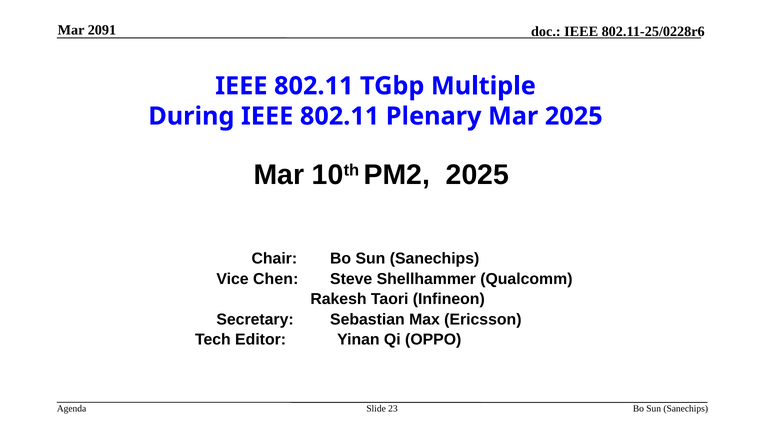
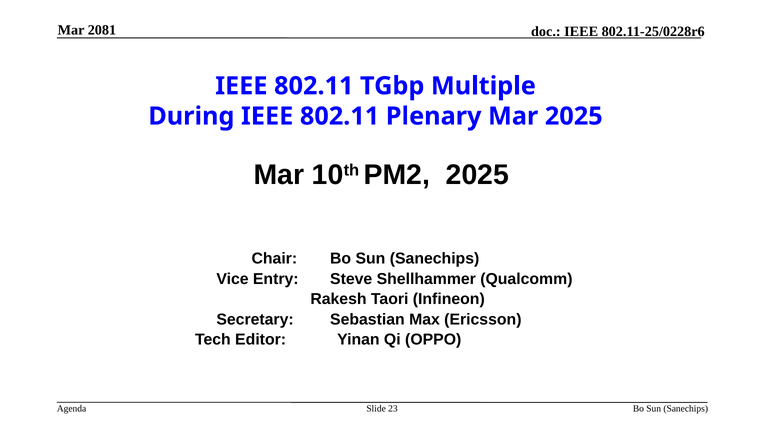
2091: 2091 -> 2081
Chen: Chen -> Entry
